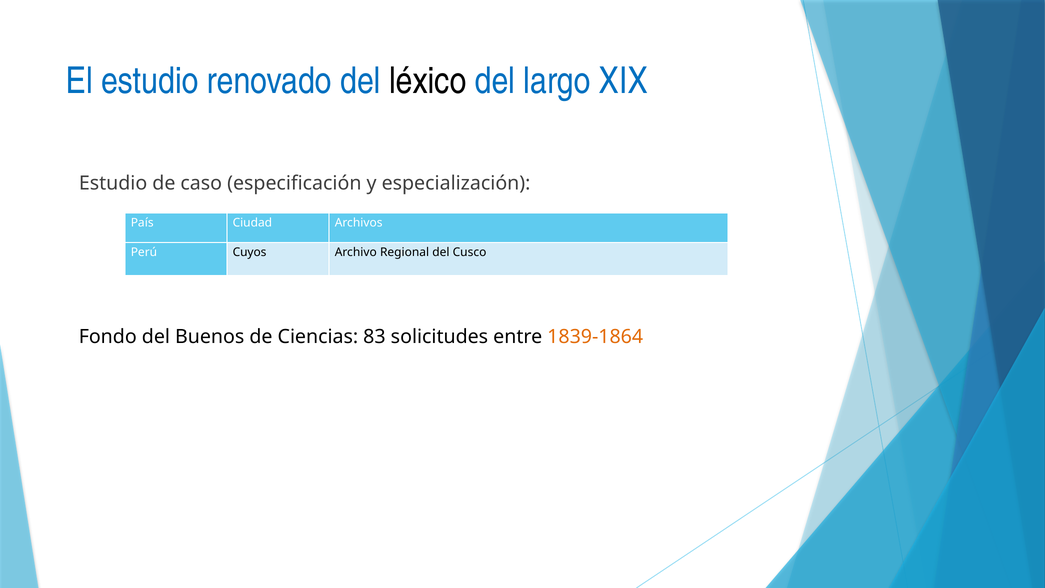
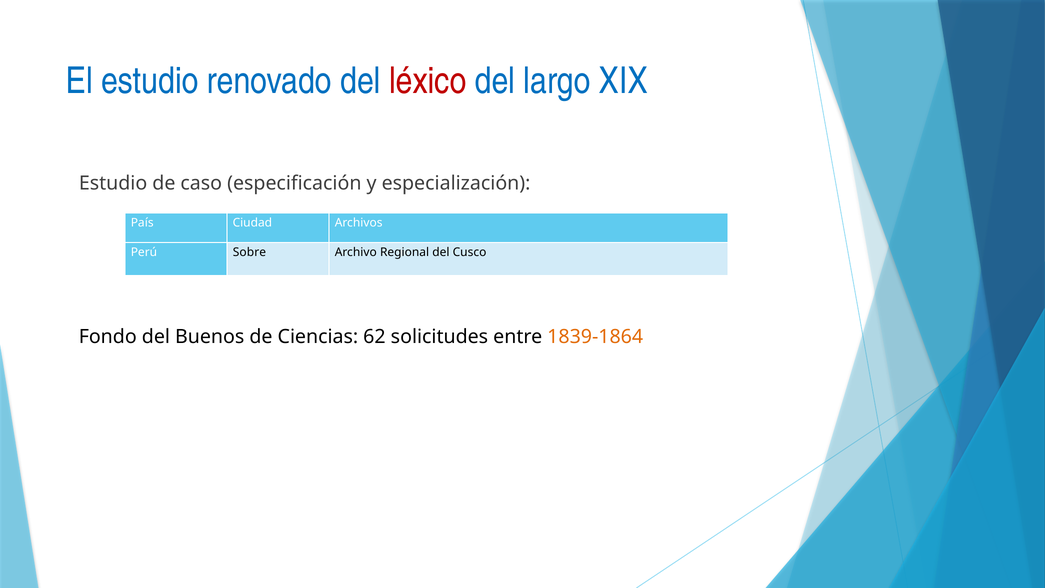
léxico colour: black -> red
Cuyos: Cuyos -> Sobre
83: 83 -> 62
